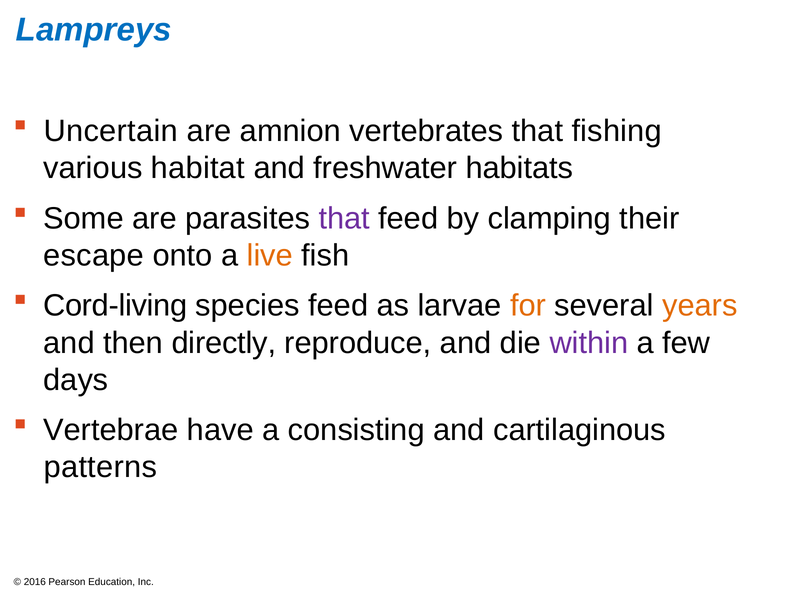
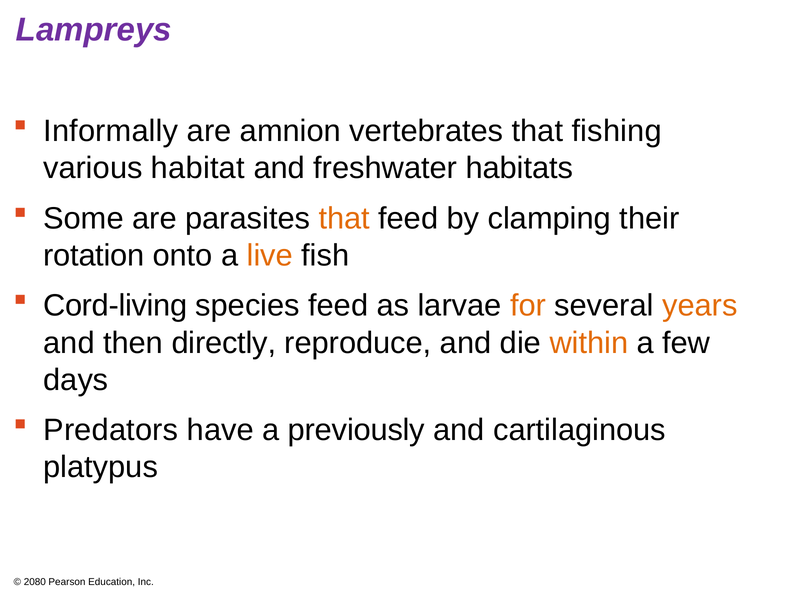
Lampreys colour: blue -> purple
Uncertain: Uncertain -> Informally
that at (344, 218) colour: purple -> orange
escape: escape -> rotation
within colour: purple -> orange
Vertebrae: Vertebrae -> Predators
consisting: consisting -> previously
patterns: patterns -> platypus
2016: 2016 -> 2080
